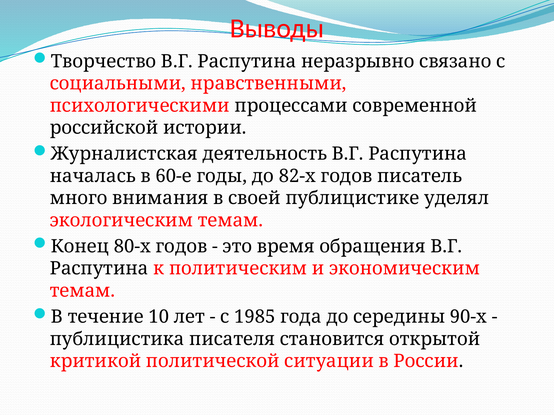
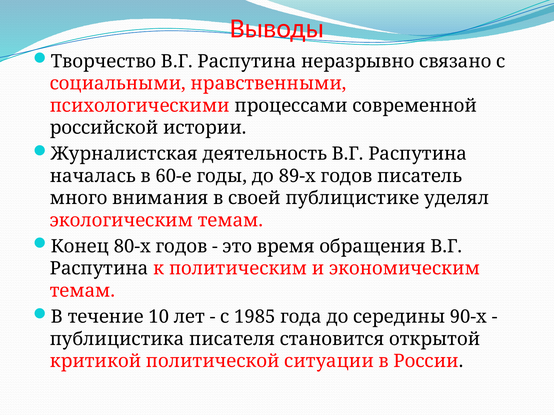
82-х: 82-х -> 89-х
